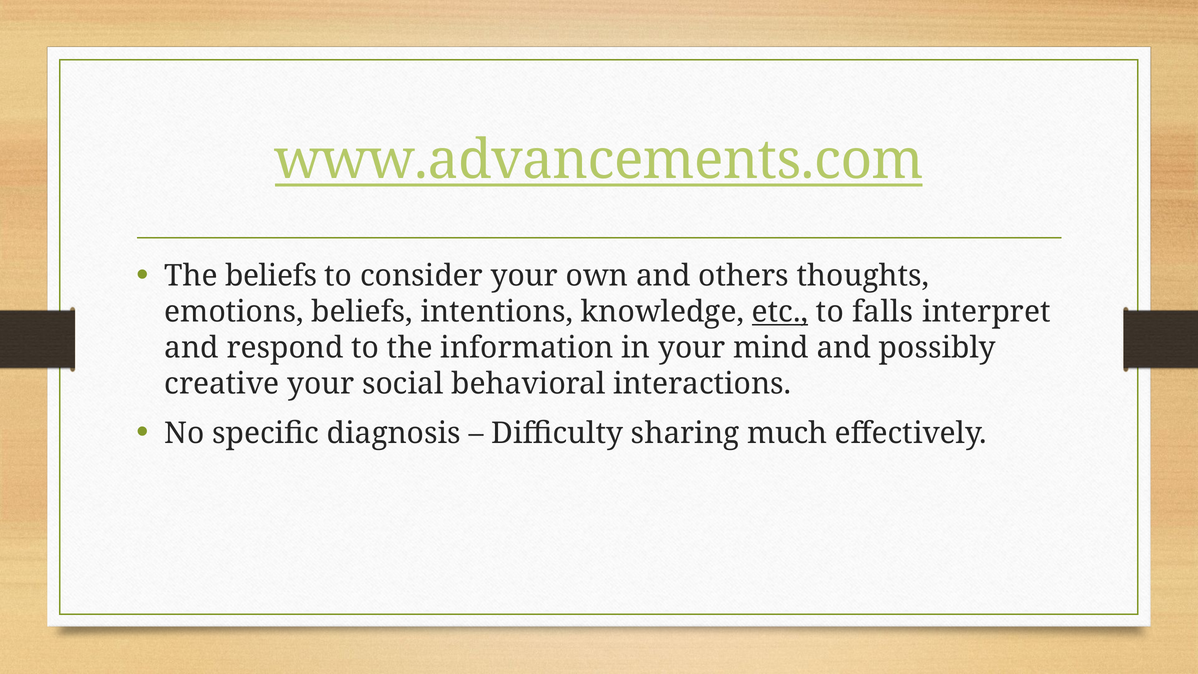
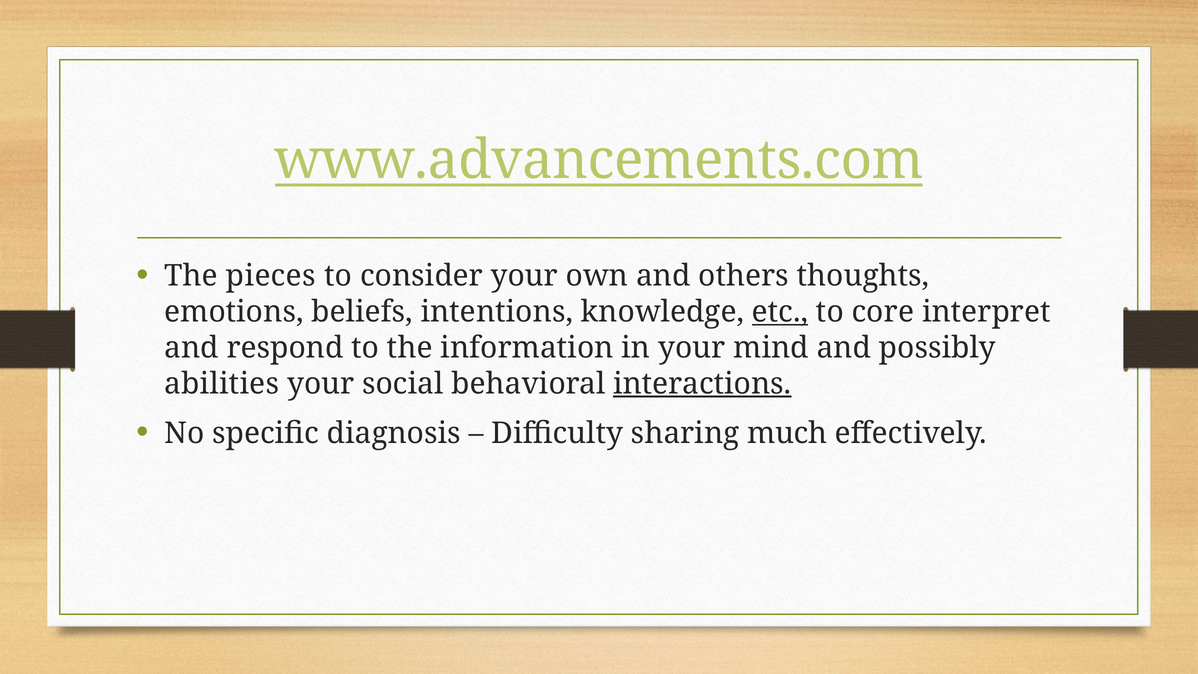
The beliefs: beliefs -> pieces
falls: falls -> core
creative: creative -> abilities
interactions underline: none -> present
